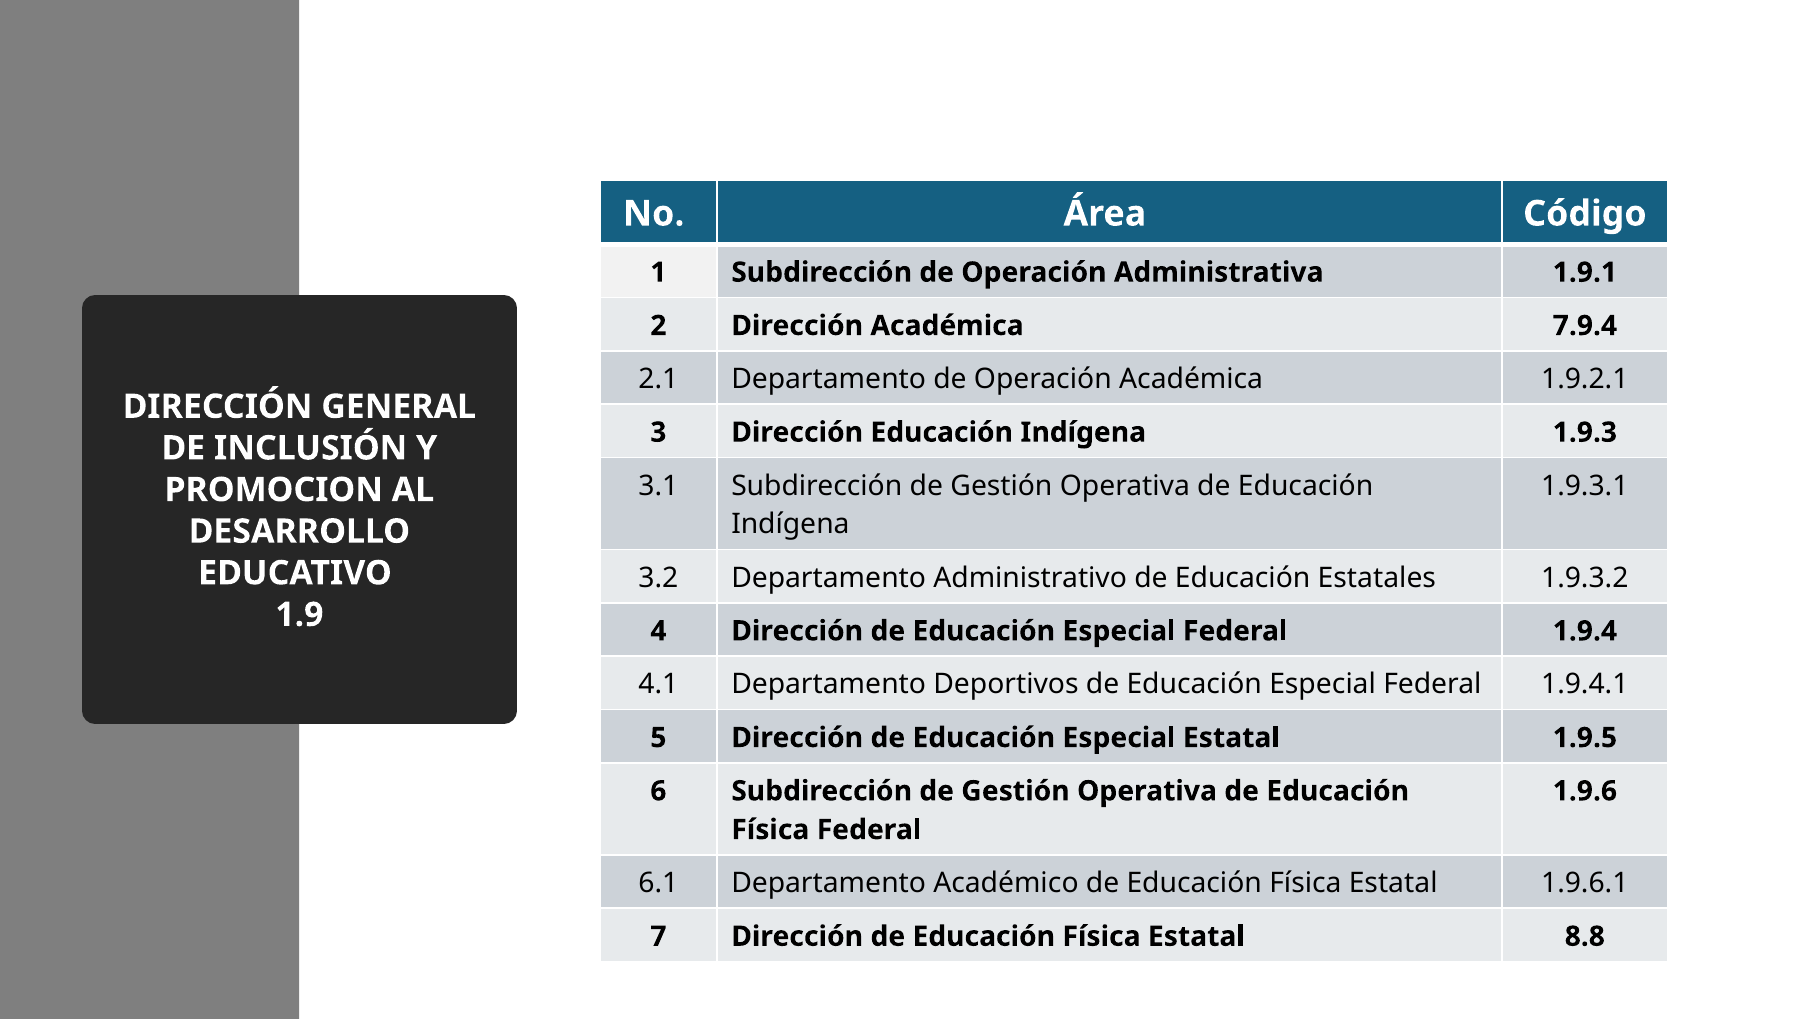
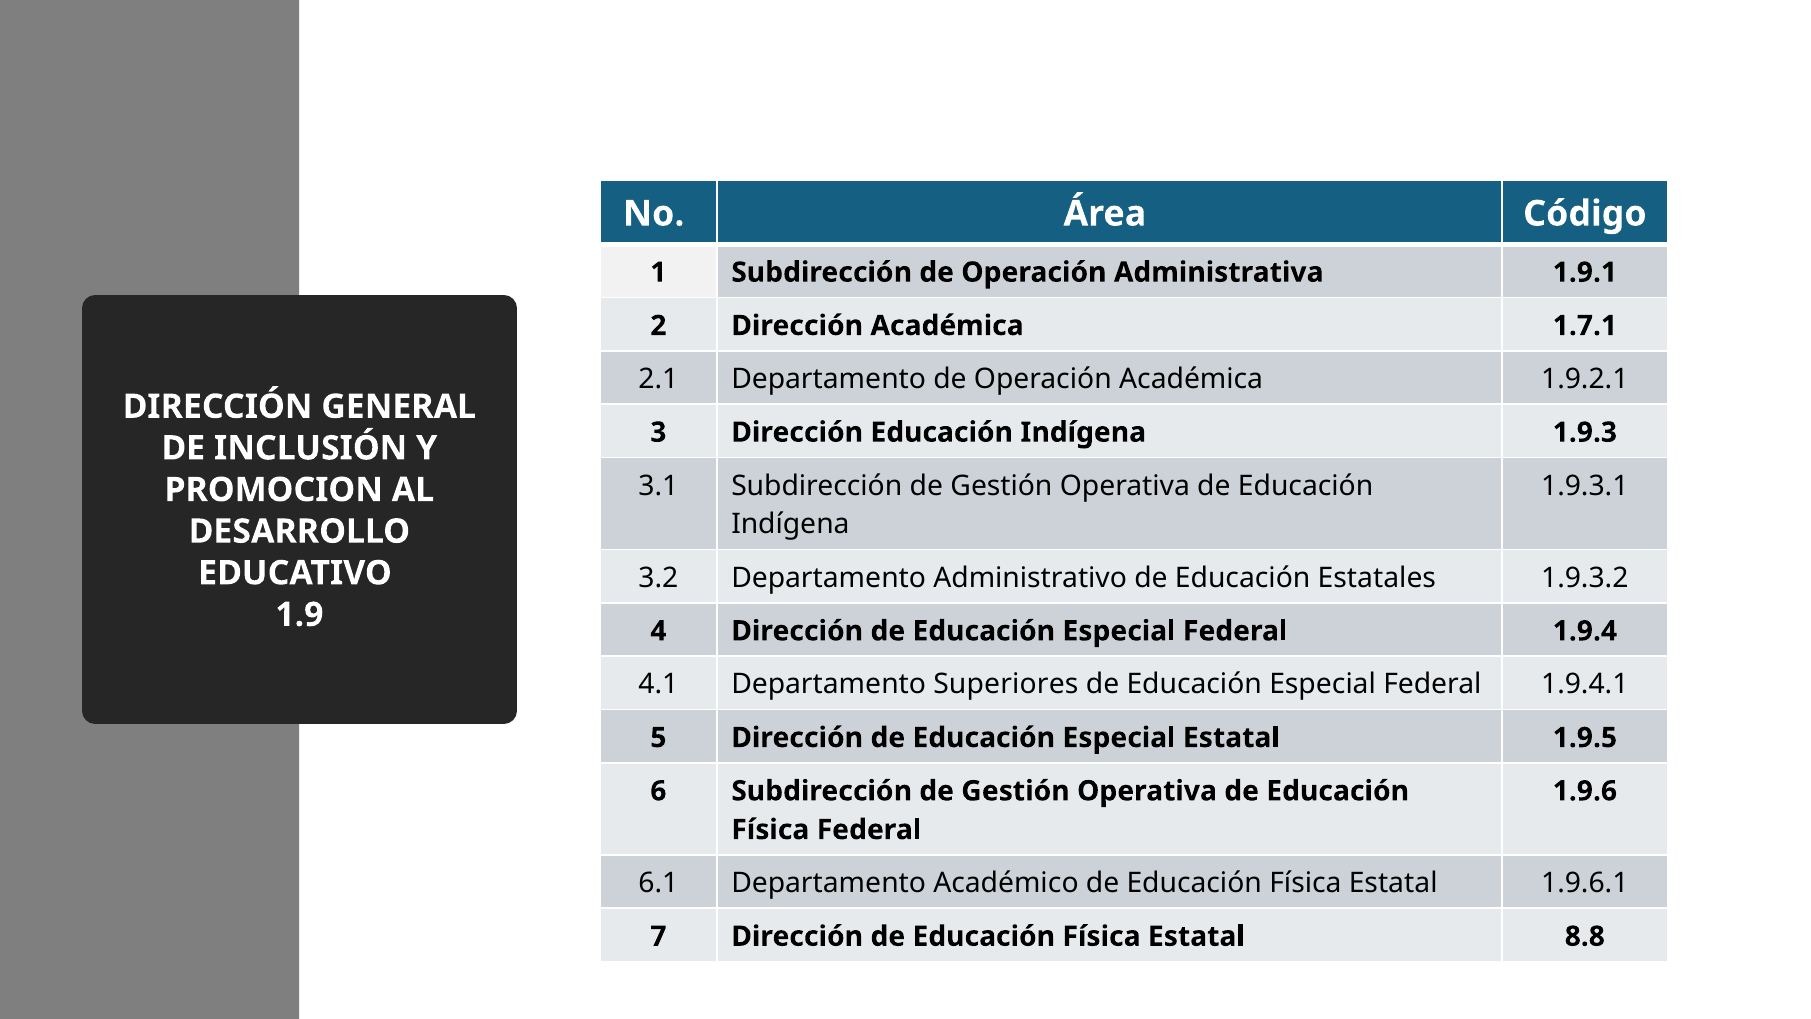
7.9.4: 7.9.4 -> 1.7.1
Deportivos: Deportivos -> Superiores
